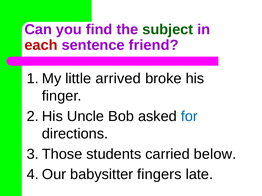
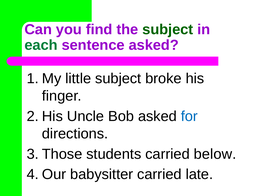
each colour: red -> green
sentence friend: friend -> asked
little arrived: arrived -> subject
babysitter fingers: fingers -> carried
